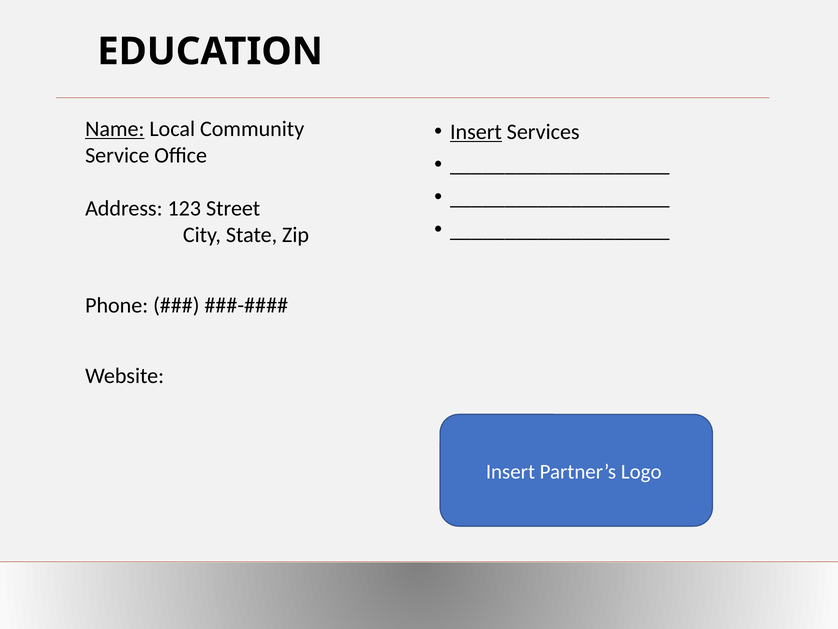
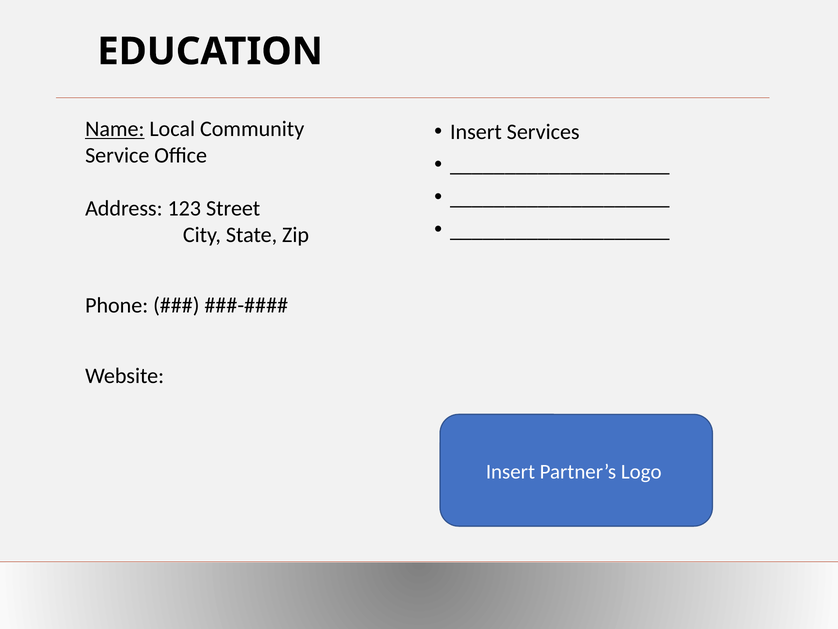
Insert at (476, 132) underline: present -> none
